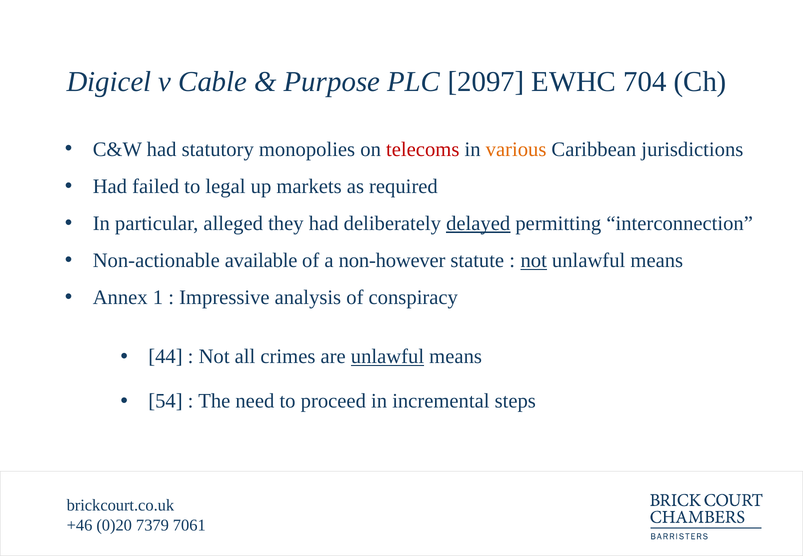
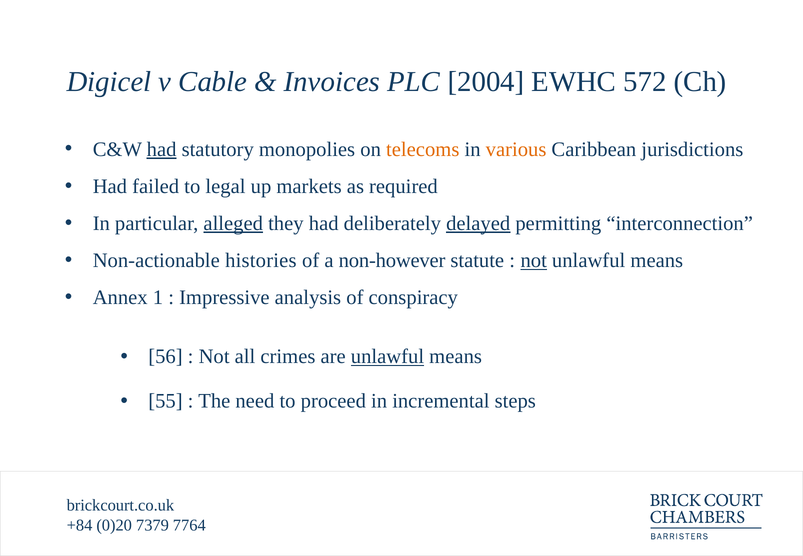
Purpose: Purpose -> Invoices
2097: 2097 -> 2004
704: 704 -> 572
had at (162, 149) underline: none -> present
telecoms colour: red -> orange
alleged underline: none -> present
available: available -> histories
44: 44 -> 56
54: 54 -> 55
+46: +46 -> +84
7061: 7061 -> 7764
